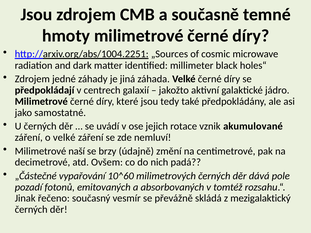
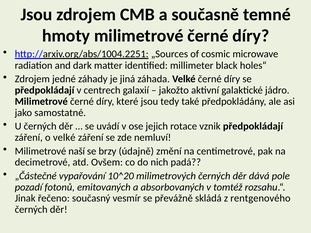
vznik akumulované: akumulované -> předpokládají
10^60: 10^60 -> 10^20
mezigalaktický: mezigalaktický -> rentgenového
